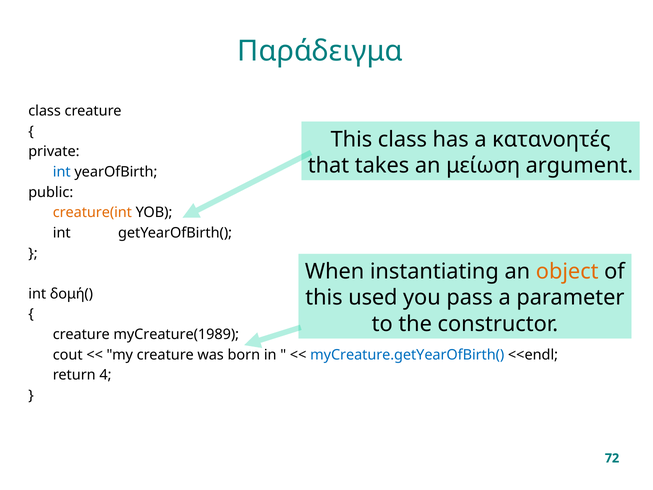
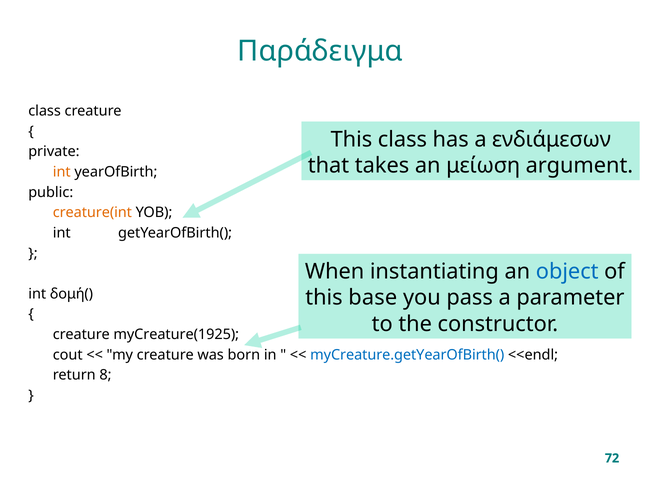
κατανοητές: κατανοητές -> ενδιάμεσων
int at (62, 172) colour: blue -> orange
object colour: orange -> blue
used: used -> base
myCreature(1989: myCreature(1989 -> myCreature(1925
4: 4 -> 8
